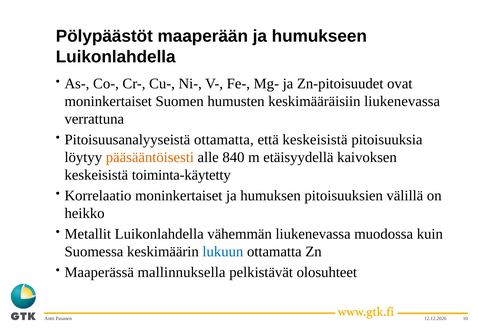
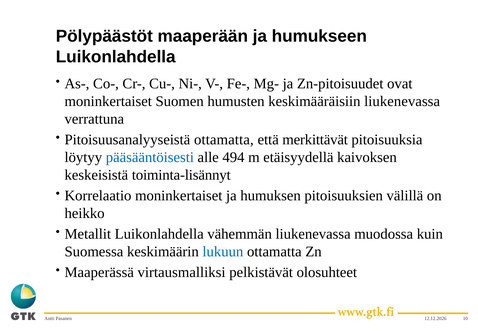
että keskeisistä: keskeisistä -> merkittävät
pääsääntöisesti colour: orange -> blue
840: 840 -> 494
toiminta-käytetty: toiminta-käytetty -> toiminta-lisännyt
mallinnuksella: mallinnuksella -> virtausmalliksi
